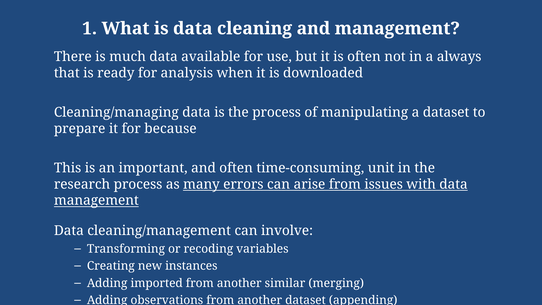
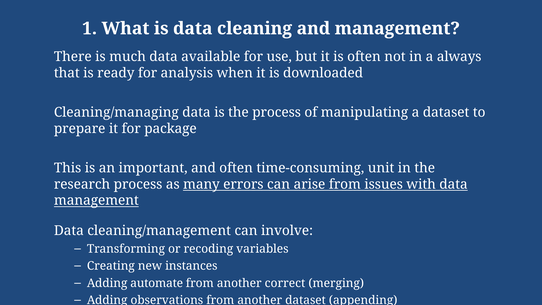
because: because -> package
imported: imported -> automate
similar: similar -> correct
